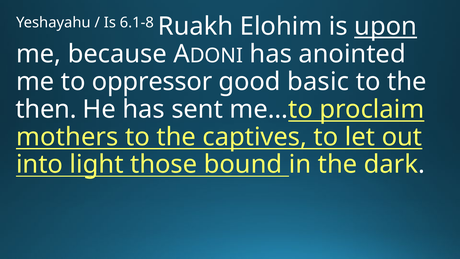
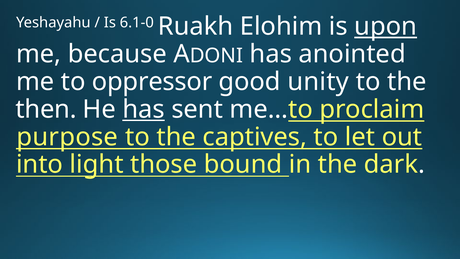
6.1-8: 6.1-8 -> 6.1-0
basic: basic -> unity
has at (144, 109) underline: none -> present
mothers: mothers -> purpose
